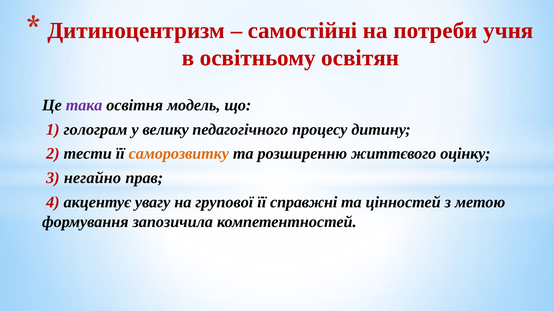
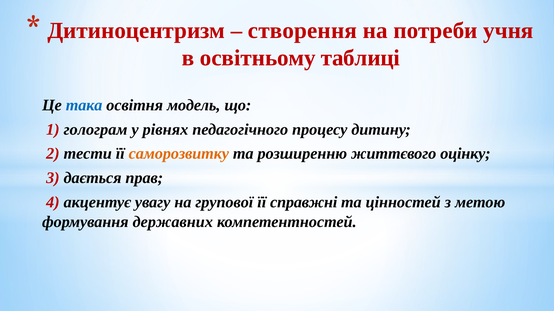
самостійні: самостійні -> створення
освітян: освітян -> таблиці
така colour: purple -> blue
велику: велику -> рівнях
негайно: негайно -> дається
запозичила: запозичила -> державних
